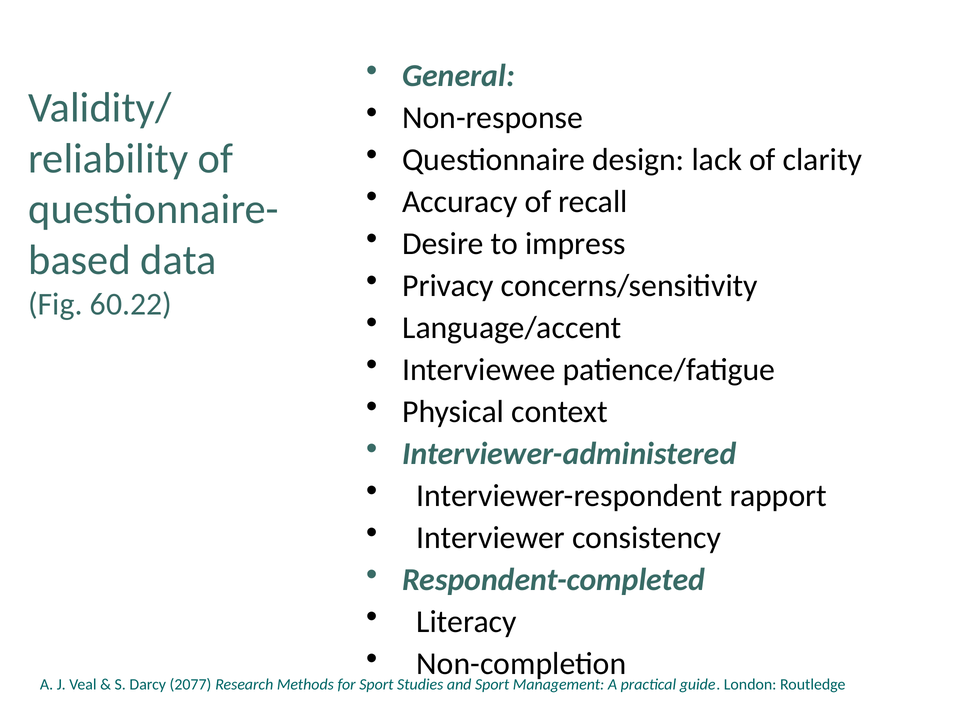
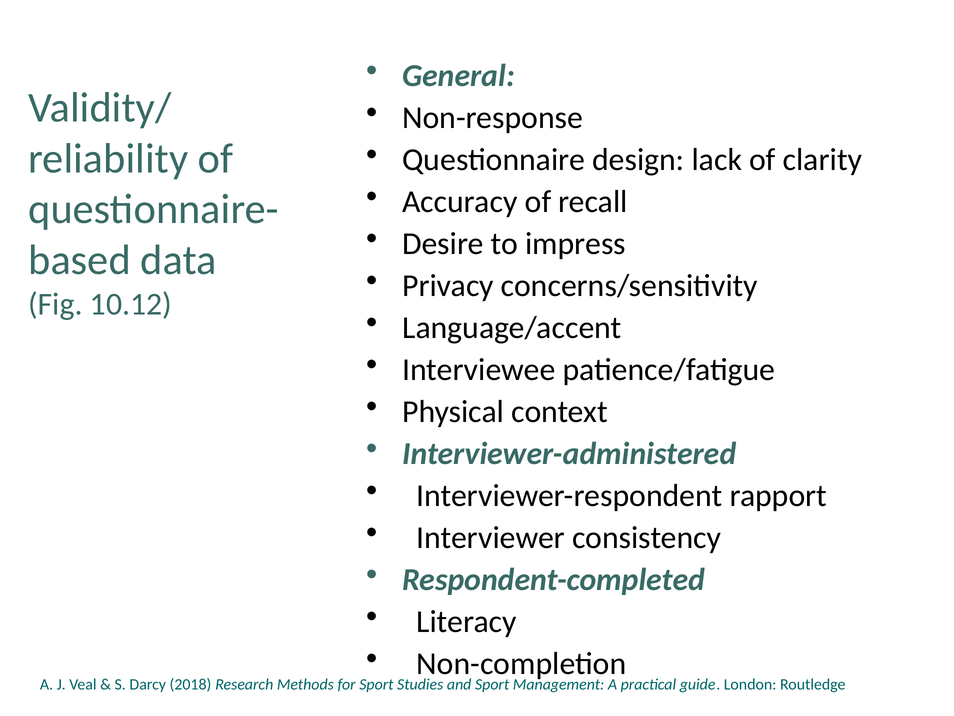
60.22: 60.22 -> 10.12
2077: 2077 -> 2018
